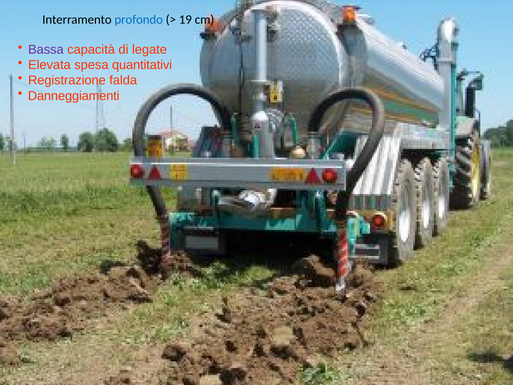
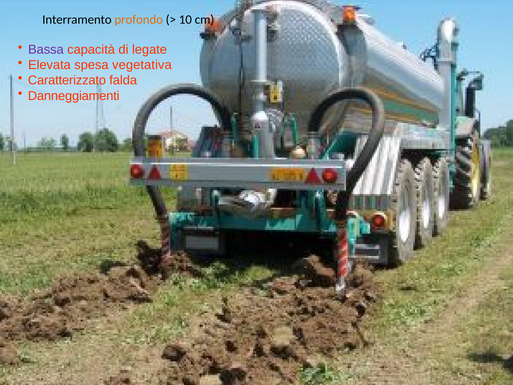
profondo colour: blue -> orange
19: 19 -> 10
quantitativi: quantitativi -> vegetativa
Registrazione: Registrazione -> Caratterizzato
